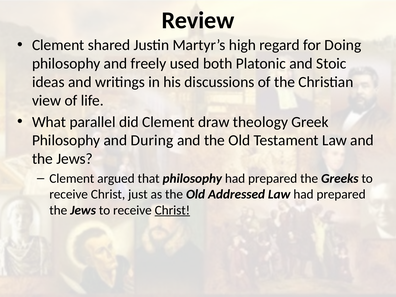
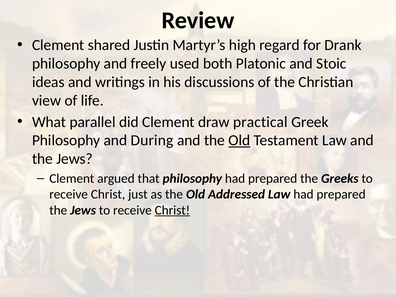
Doing: Doing -> Drank
theology: theology -> practical
Old at (239, 140) underline: none -> present
